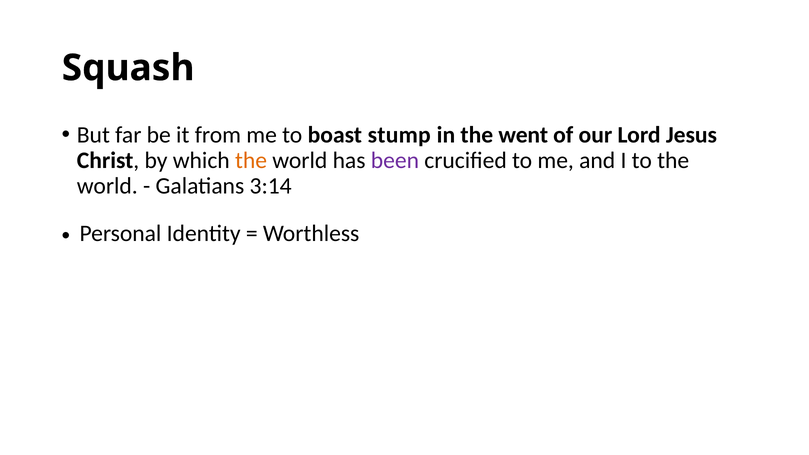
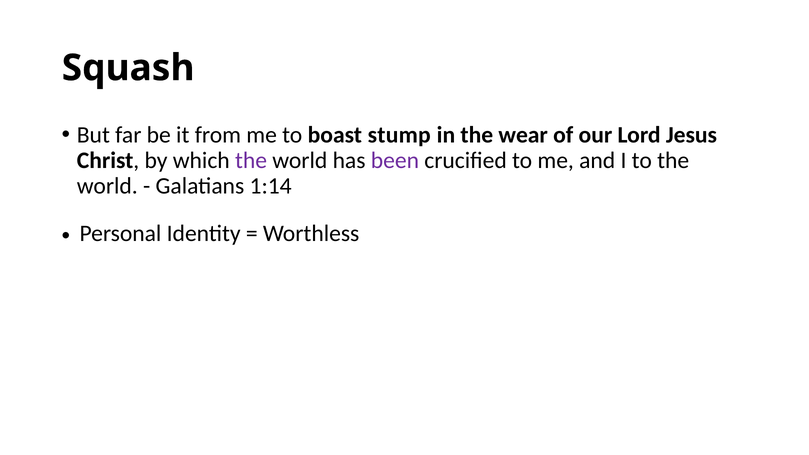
went: went -> wear
the at (251, 160) colour: orange -> purple
3:14: 3:14 -> 1:14
